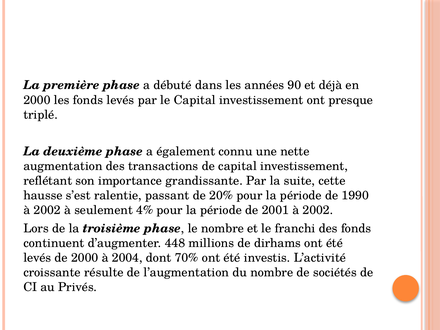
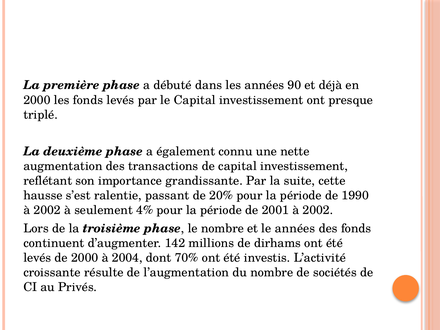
le franchi: franchi -> années
448: 448 -> 142
